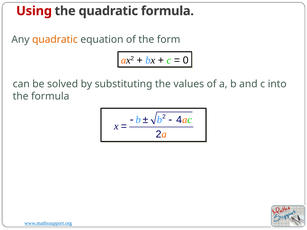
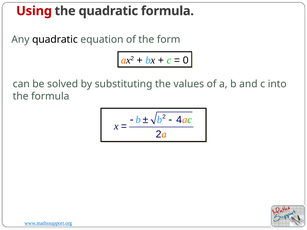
quadratic at (55, 39) colour: orange -> black
